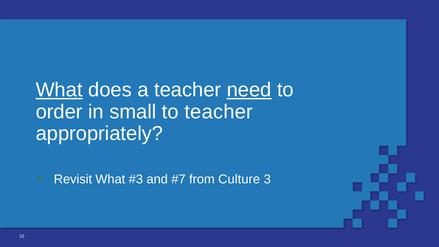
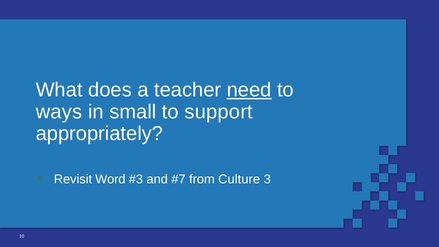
What at (59, 90) underline: present -> none
order: order -> ways
to teacher: teacher -> support
Revisit What: What -> Word
